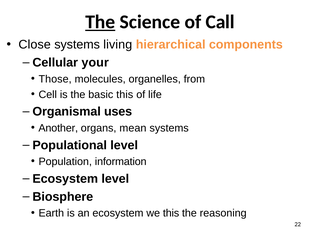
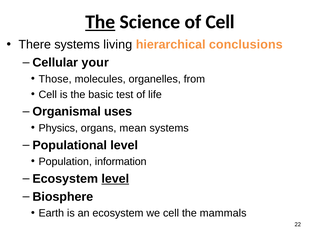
of Call: Call -> Cell
Close: Close -> There
components: components -> conclusions
basic this: this -> test
Another: Another -> Physics
level at (115, 179) underline: none -> present
we this: this -> cell
reasoning: reasoning -> mammals
